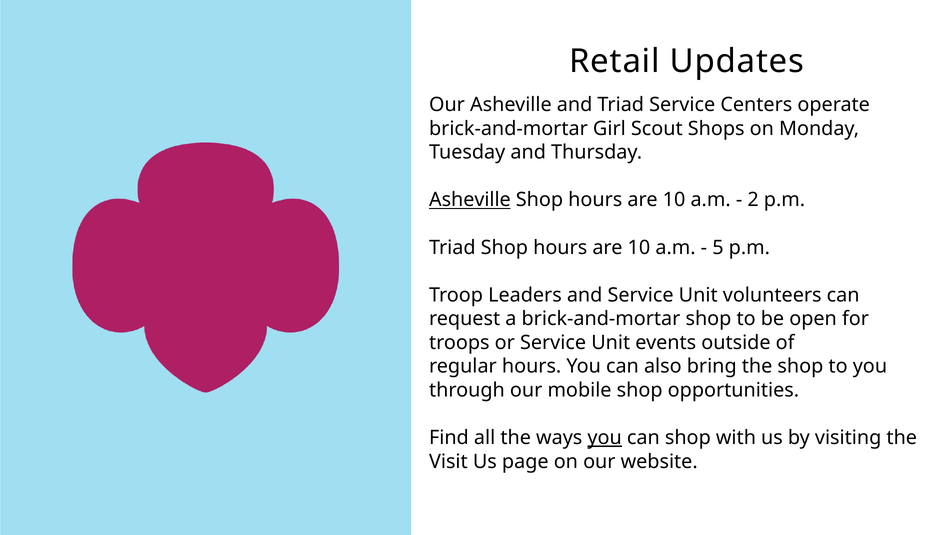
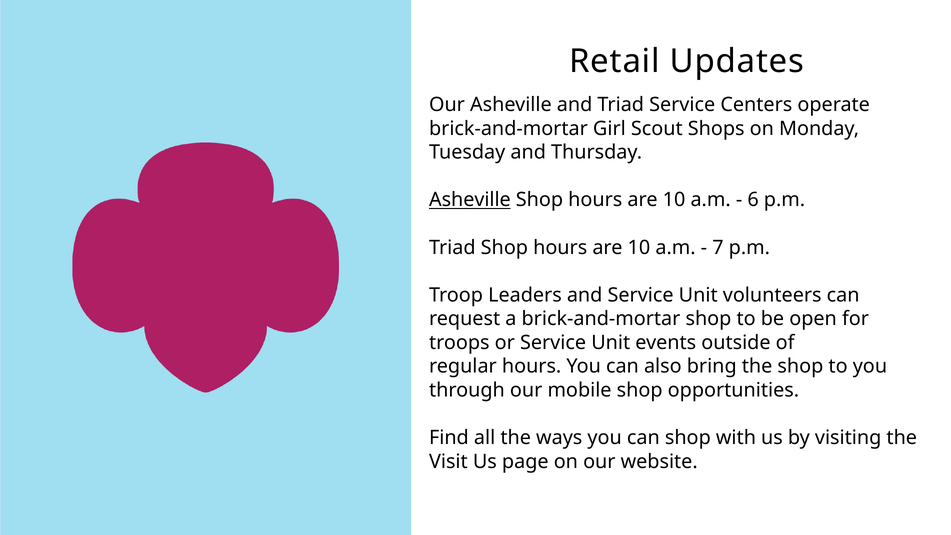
2: 2 -> 6
5: 5 -> 7
you at (605, 438) underline: present -> none
